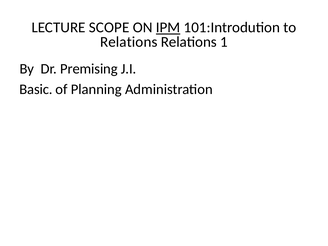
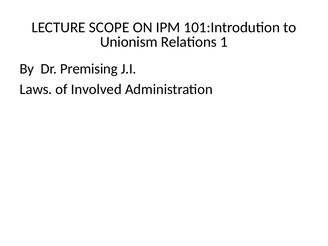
IPM underline: present -> none
Relations at (129, 42): Relations -> Unionism
Basic: Basic -> Laws
Planning: Planning -> Involved
